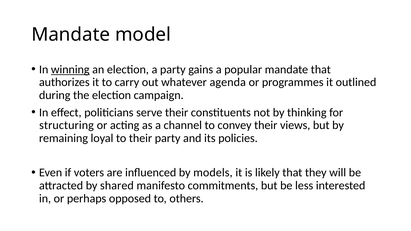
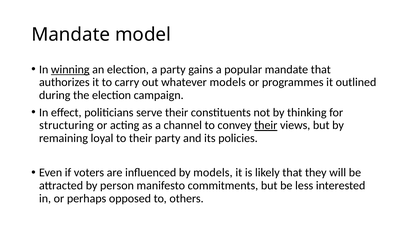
whatever agenda: agenda -> models
their at (266, 125) underline: none -> present
shared: shared -> person
